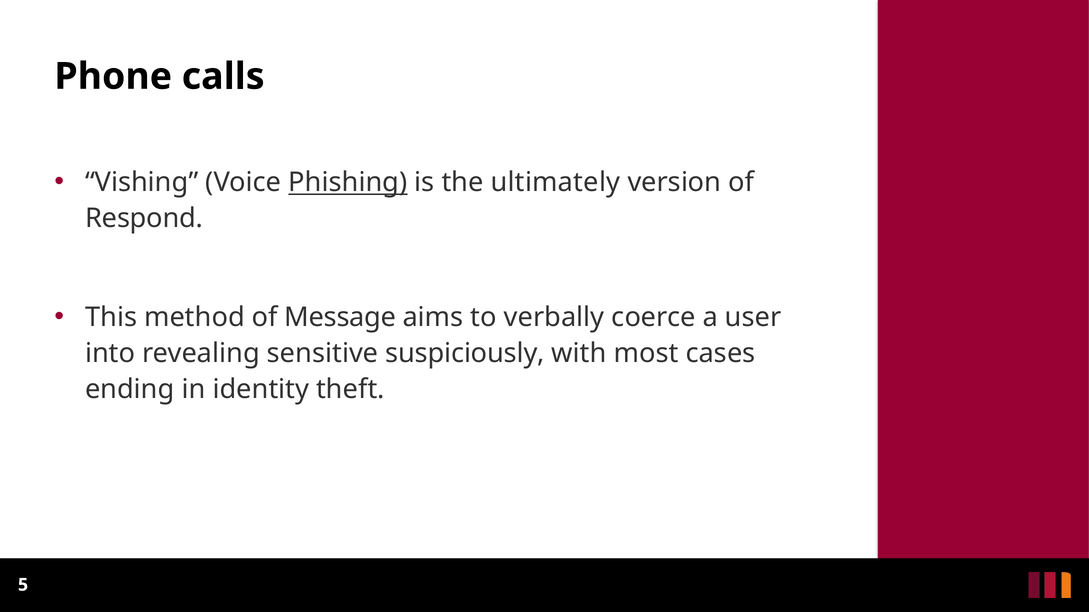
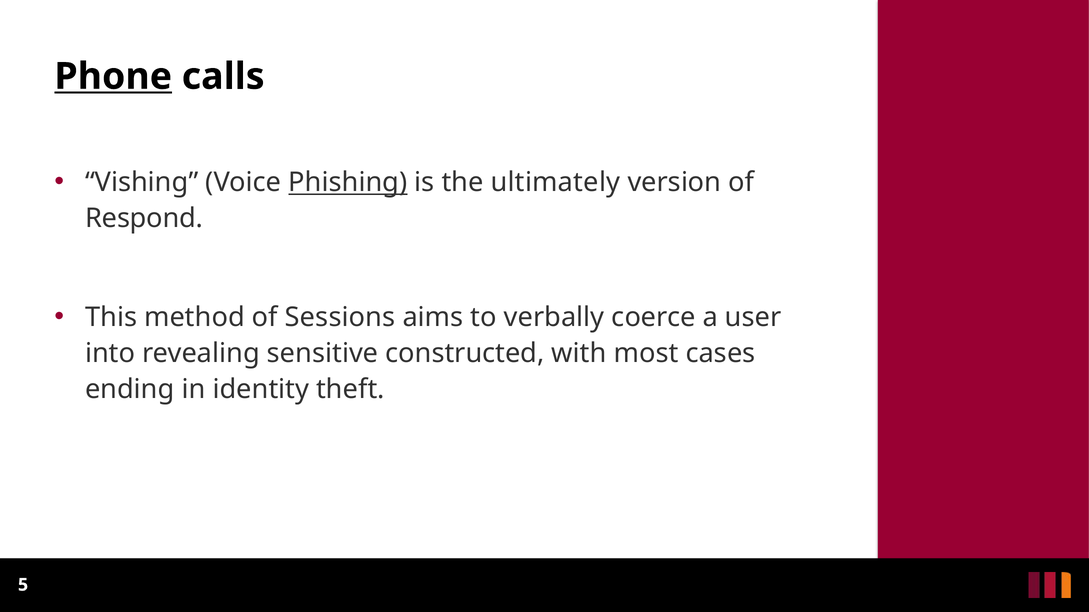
Phone underline: none -> present
Message: Message -> Sessions
suspiciously: suspiciously -> constructed
